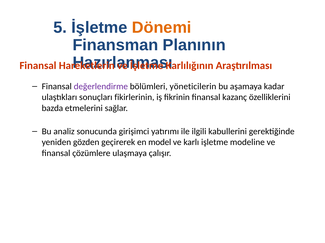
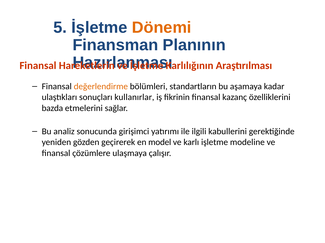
değerlendirme colour: purple -> orange
yöneticilerin: yöneticilerin -> standartların
fikirlerinin: fikirlerinin -> kullanırlar
